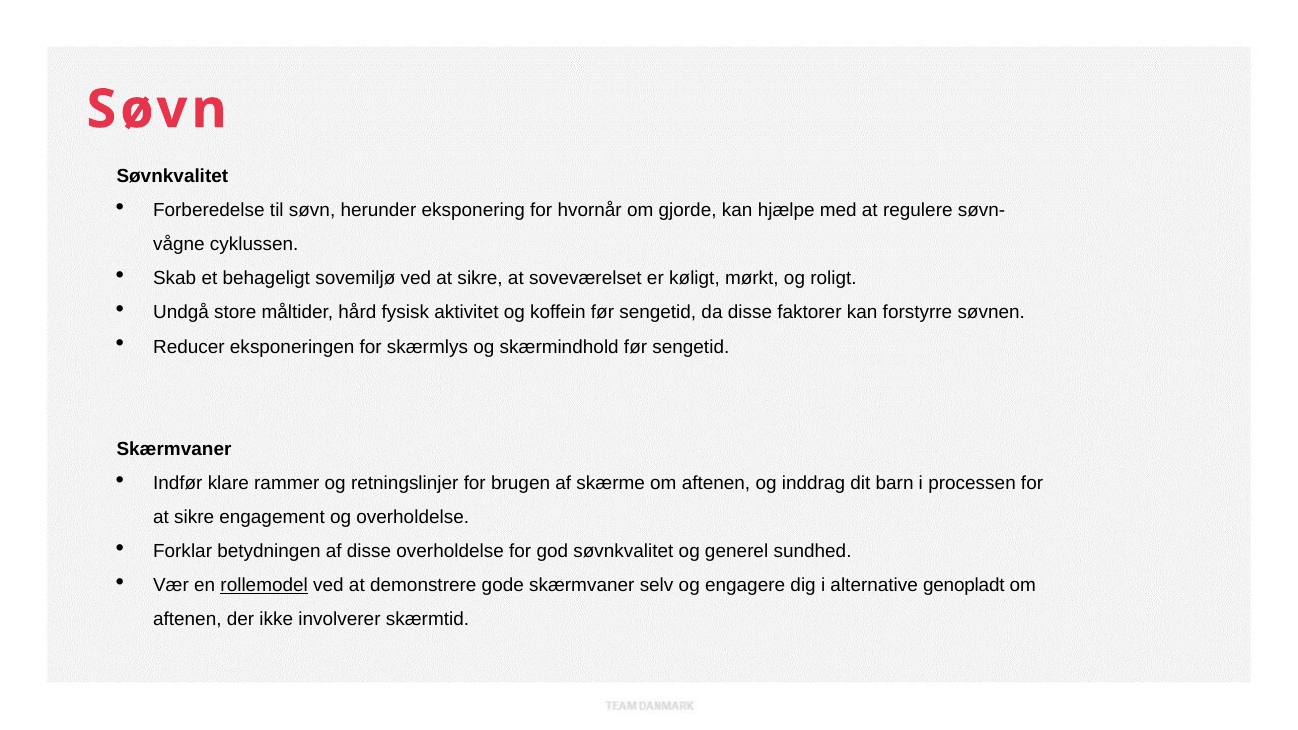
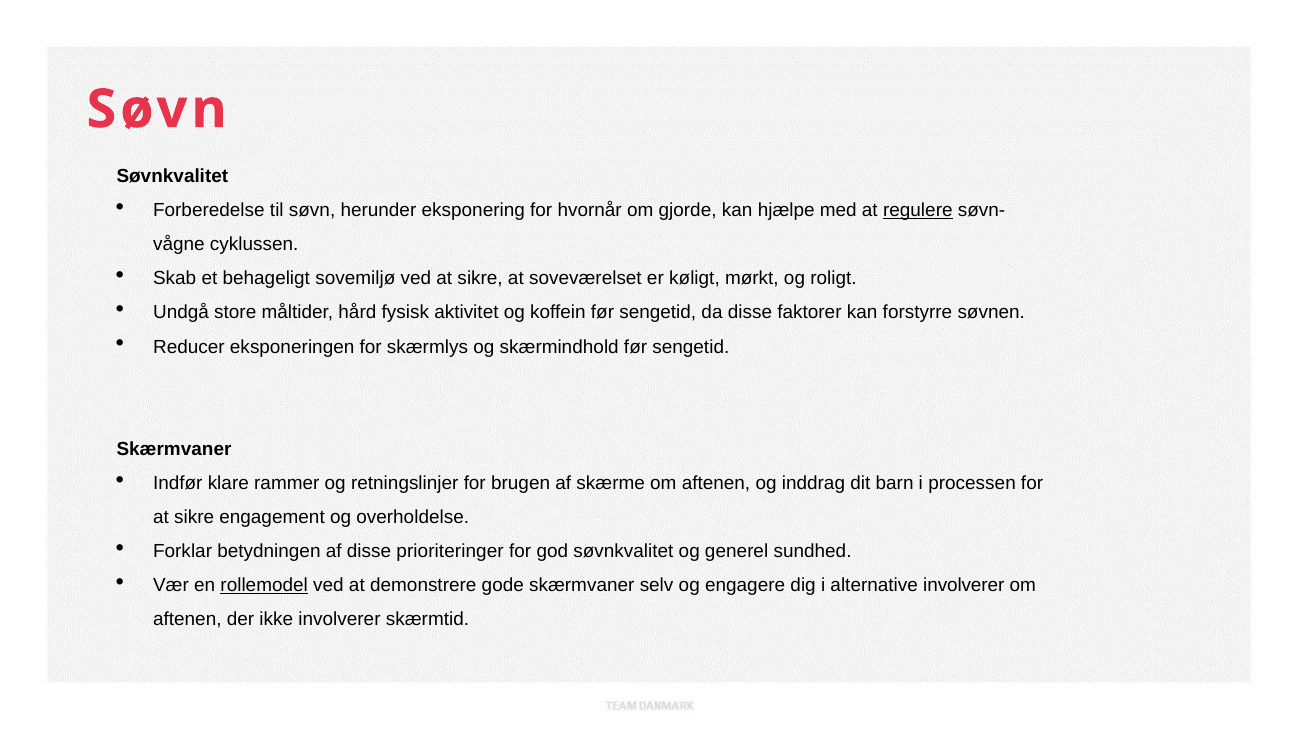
regulere underline: none -> present
disse overholdelse: overholdelse -> prioriteringer
alternative genopladt: genopladt -> involverer
